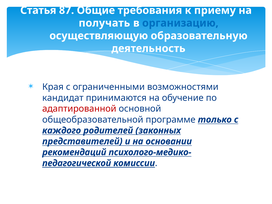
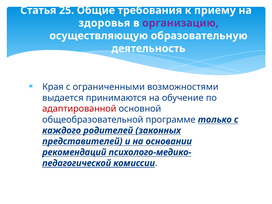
87: 87 -> 25
получать: получать -> здоровья
организацию colour: blue -> purple
кандидат: кандидат -> выдается
